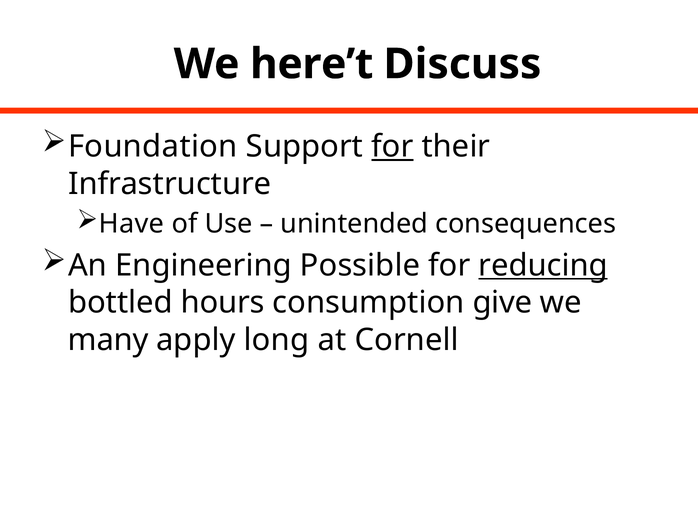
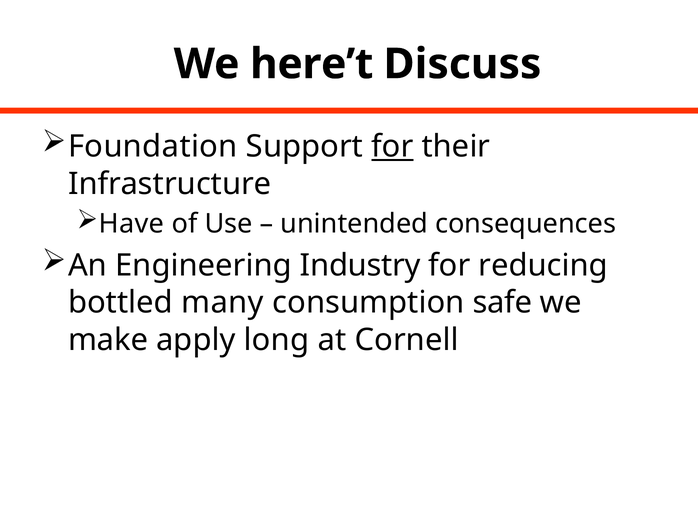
Possible: Possible -> Industry
reducing underline: present -> none
hours: hours -> many
give: give -> safe
many: many -> make
